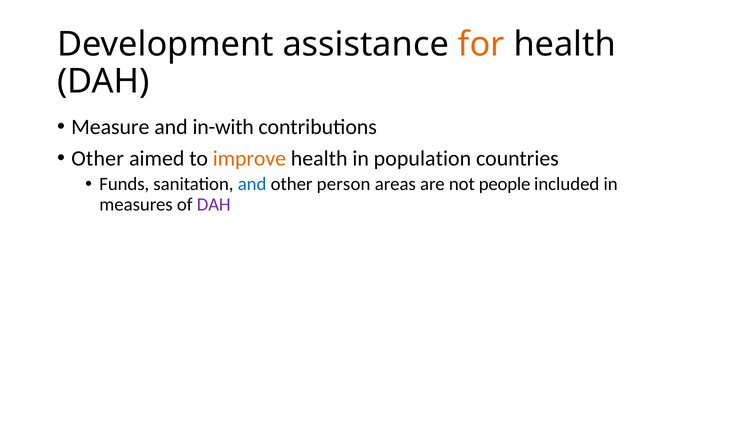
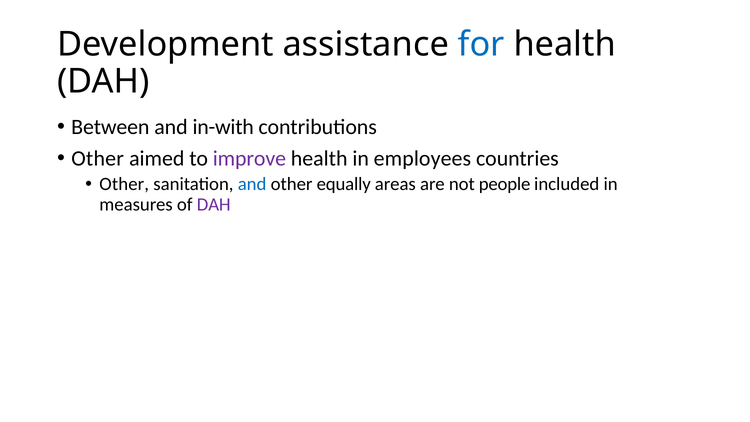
for colour: orange -> blue
Measure: Measure -> Between
improve colour: orange -> purple
population: population -> employees
Funds at (124, 184): Funds -> Other
person: person -> equally
